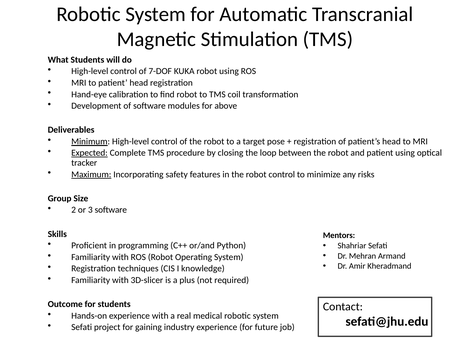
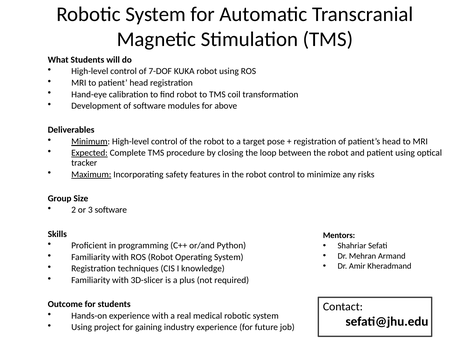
Sefati at (82, 328): Sefati -> Using
